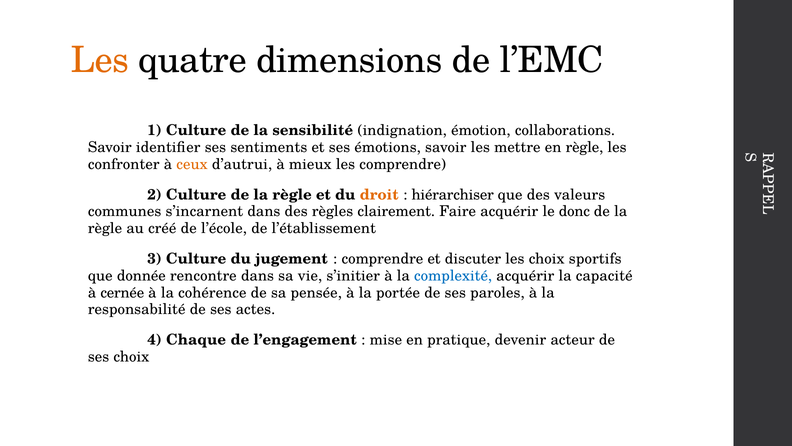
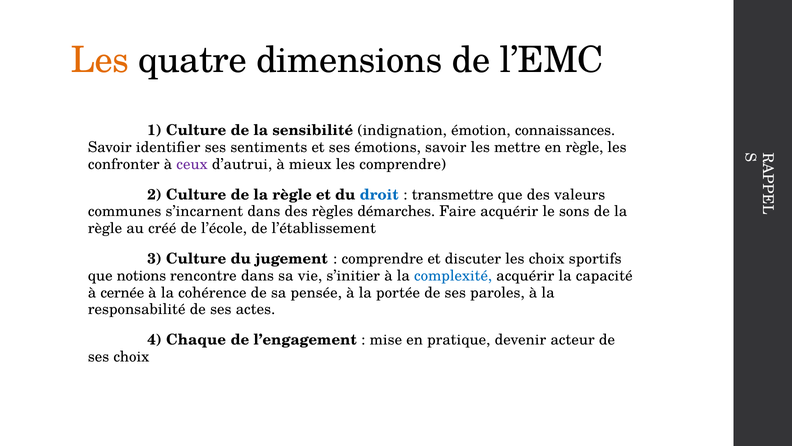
collaborations: collaborations -> connaissances
ceux colour: orange -> purple
droit colour: orange -> blue
hiérarchiser: hiérarchiser -> transmettre
clairement: clairement -> démarches
donc: donc -> sons
donnée: donnée -> notions
